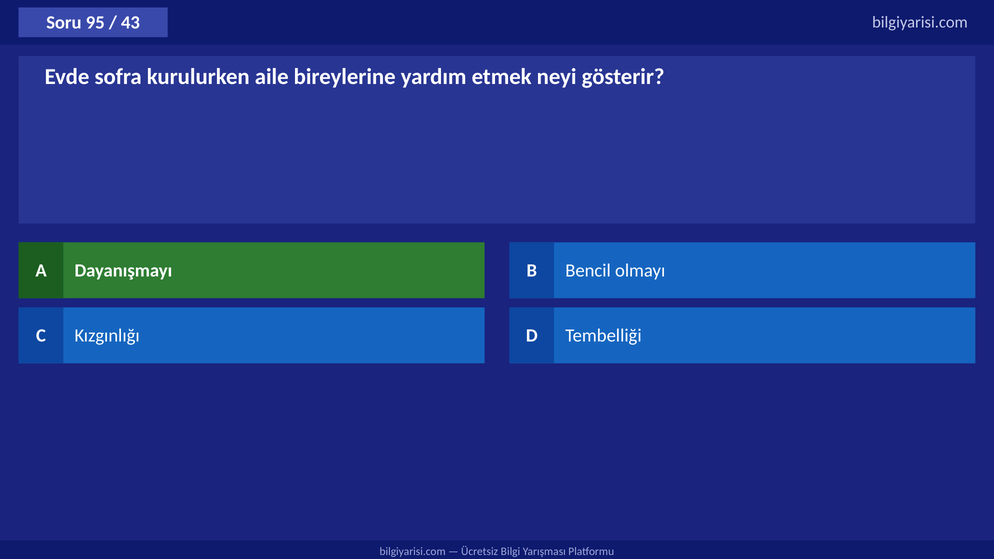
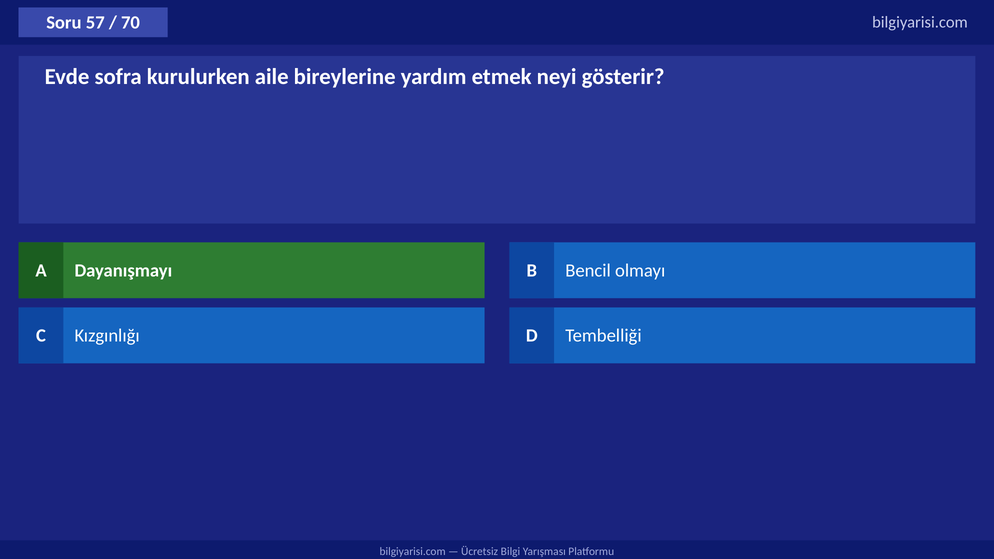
95: 95 -> 57
43: 43 -> 70
